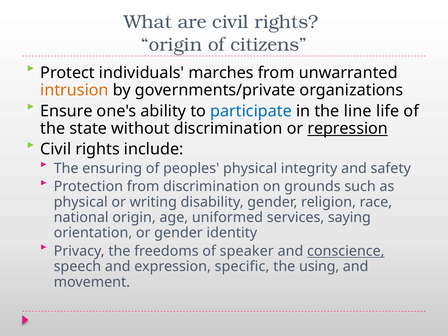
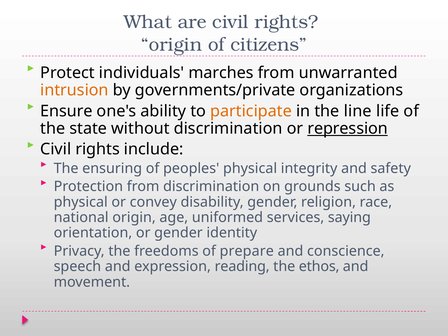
participate colour: blue -> orange
writing: writing -> convey
speaker: speaker -> prepare
conscience underline: present -> none
specific: specific -> reading
using: using -> ethos
